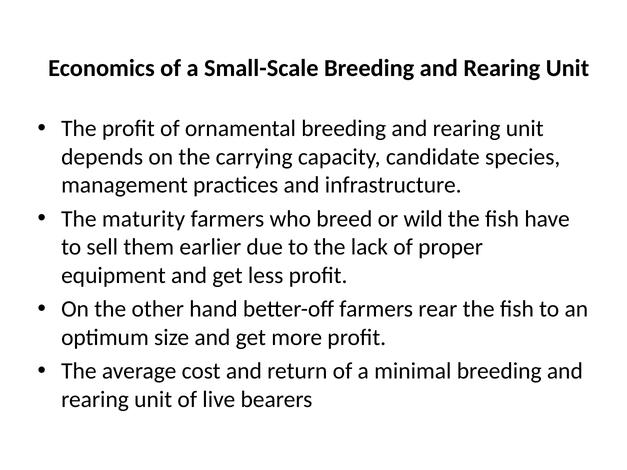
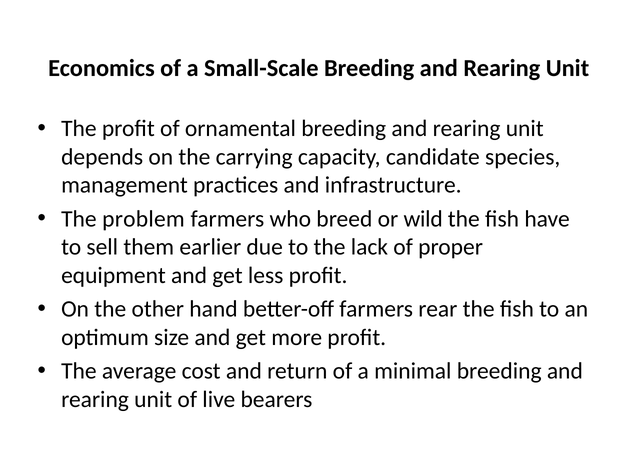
maturity: maturity -> problem
